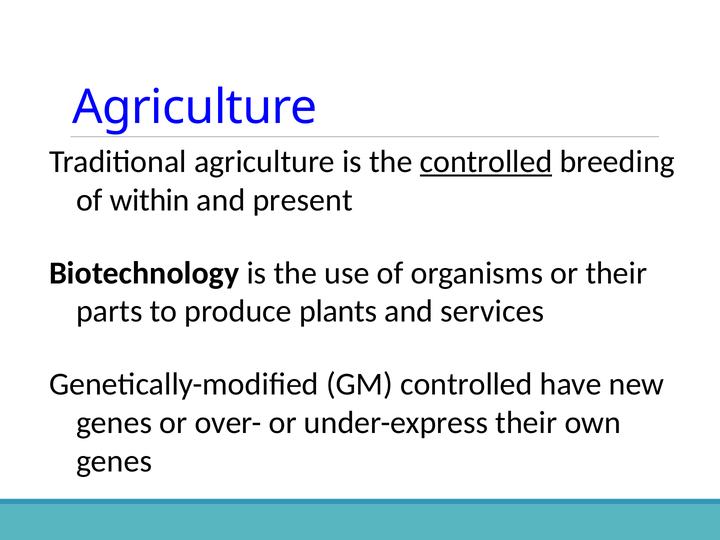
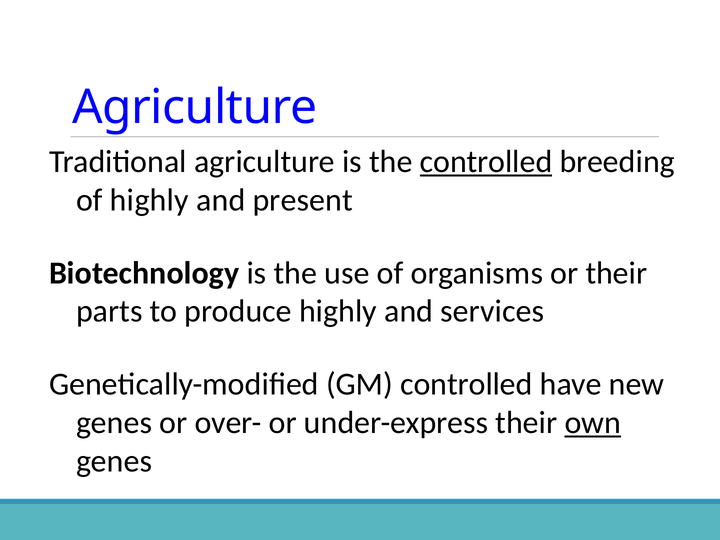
of within: within -> highly
produce plants: plants -> highly
own underline: none -> present
